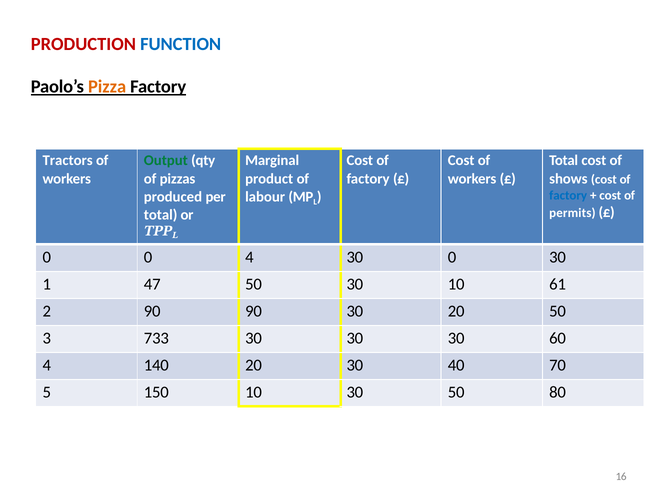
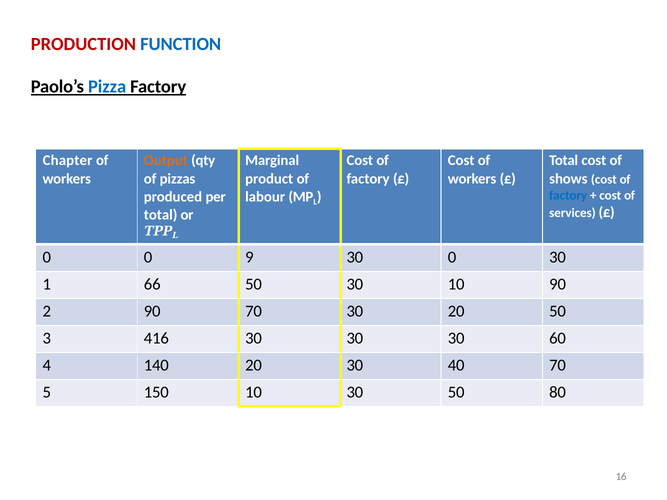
Pizza colour: orange -> blue
Tractors: Tractors -> Chapter
Output colour: green -> orange
permits: permits -> services
4 at (249, 257): 4 -> 9
47: 47 -> 66
10 61: 61 -> 90
90 90: 90 -> 70
733: 733 -> 416
